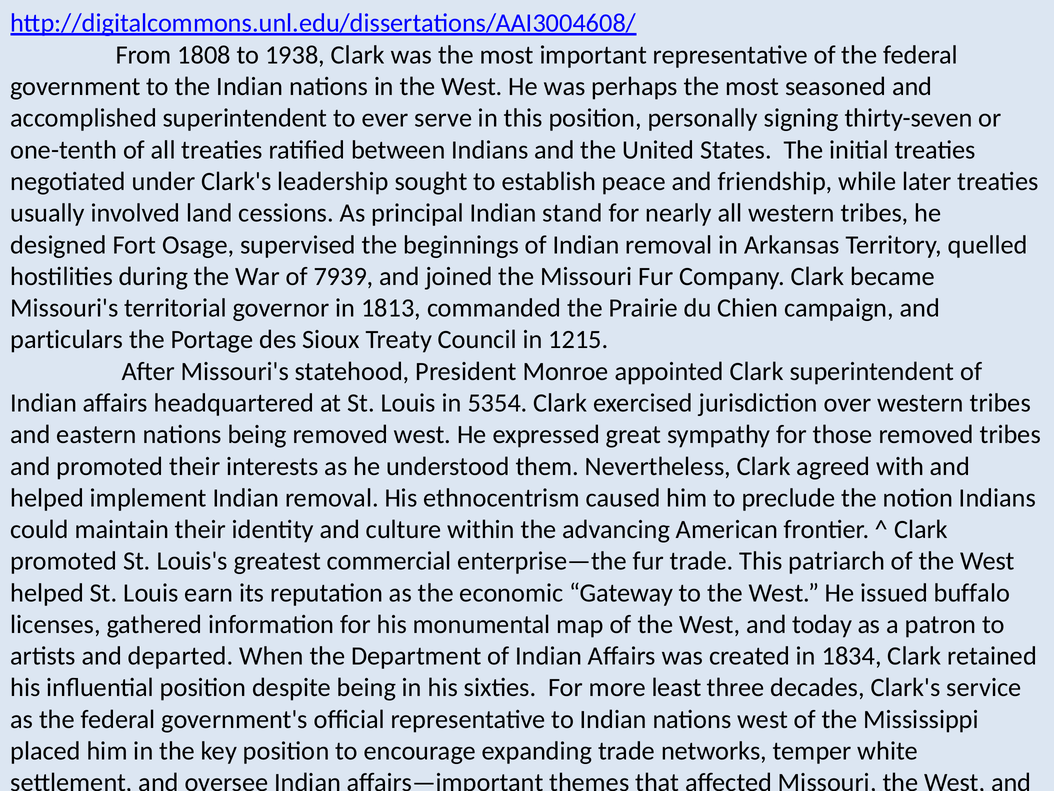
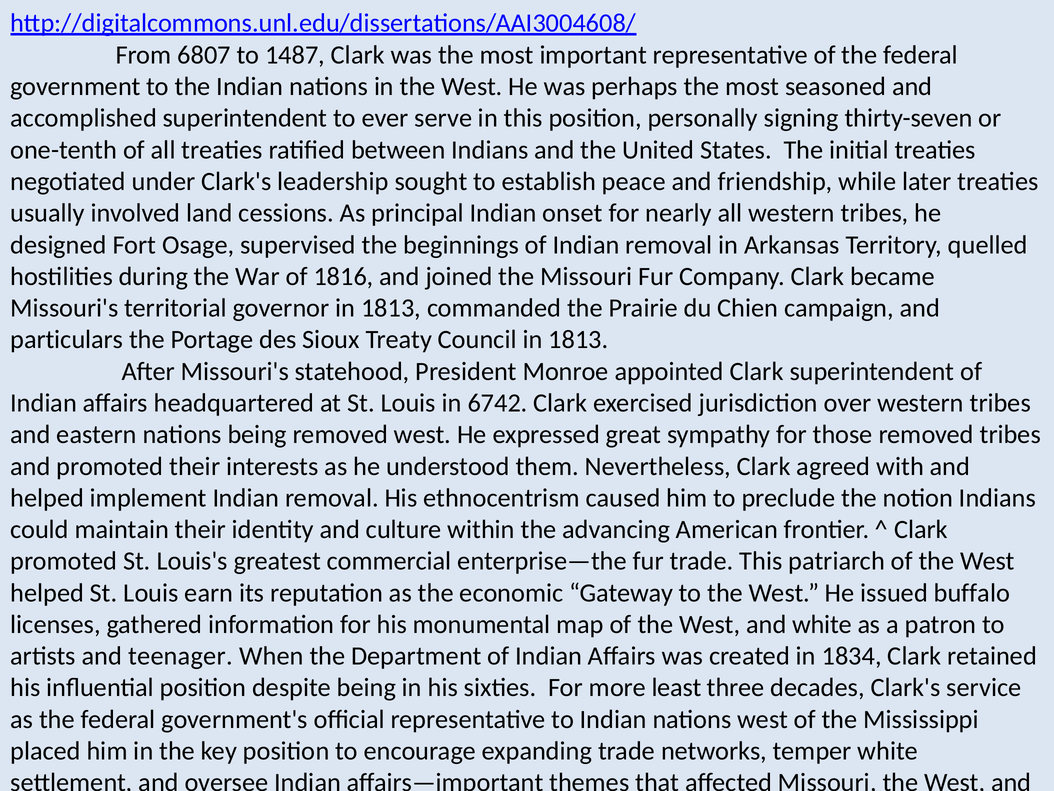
From 1808: 1808 -> 6807
1938: 1938 -> 1487
stand: stand -> onset
7939: 7939 -> 1816
Council in 1215: 1215 -> 1813
5354: 5354 -> 6742
and today: today -> white
departed: departed -> teenager
